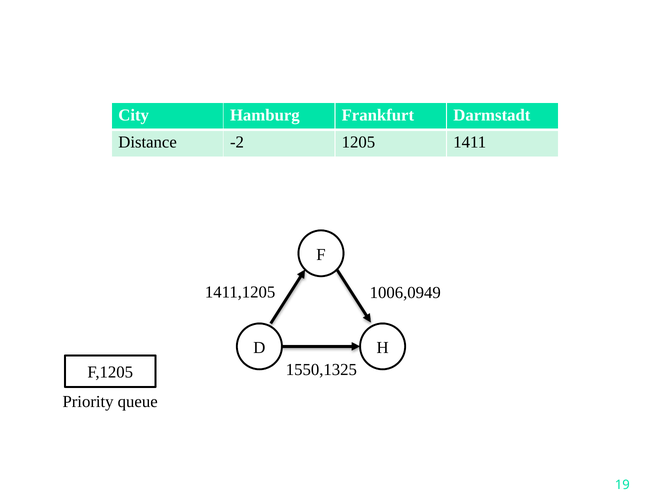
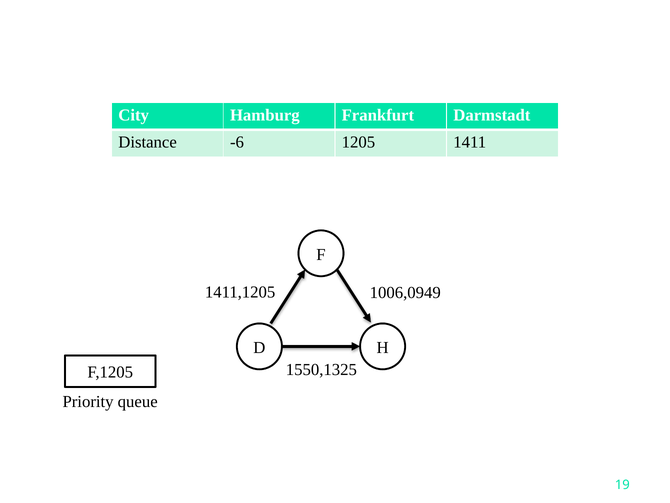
-2: -2 -> -6
